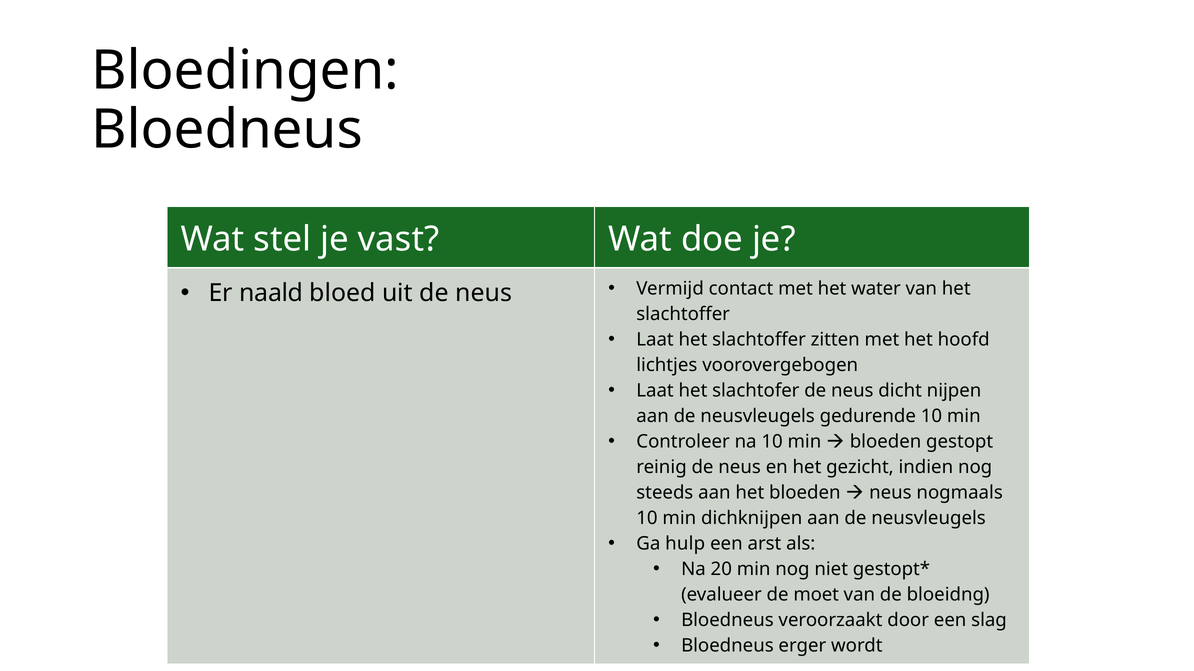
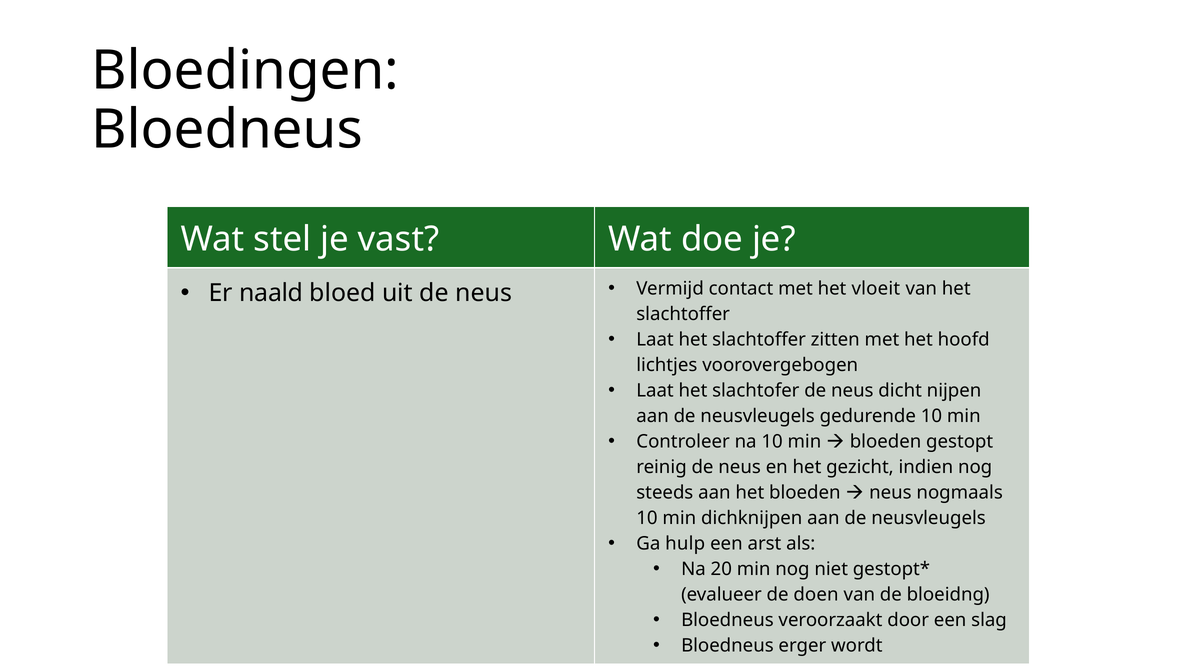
water: water -> vloeit
moet: moet -> doen
